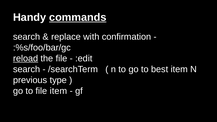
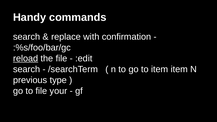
commands underline: present -> none
to best: best -> item
file item: item -> your
